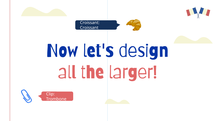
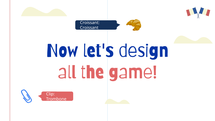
larger: larger -> game
